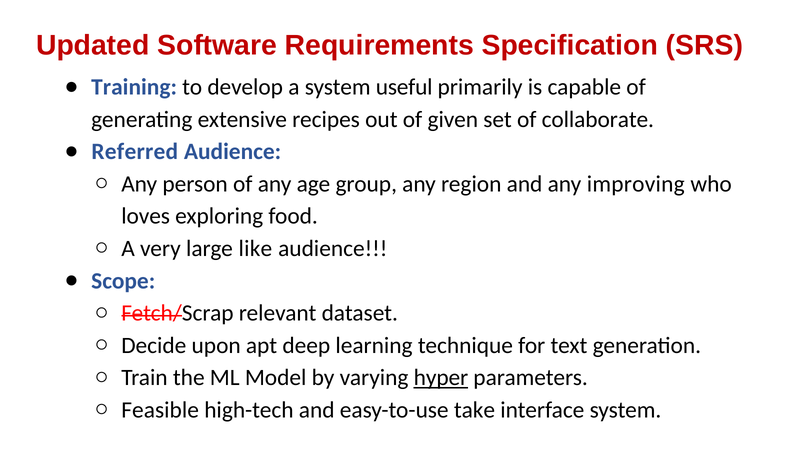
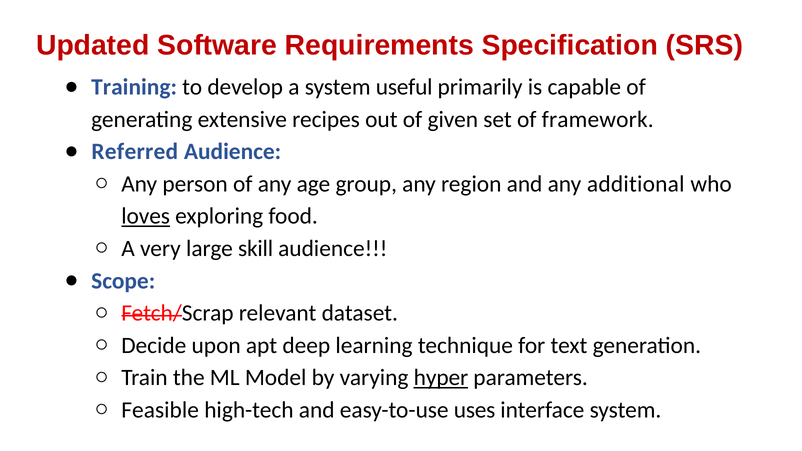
collaborate: collaborate -> framework
improving: improving -> additional
loves underline: none -> present
like: like -> skill
take: take -> uses
